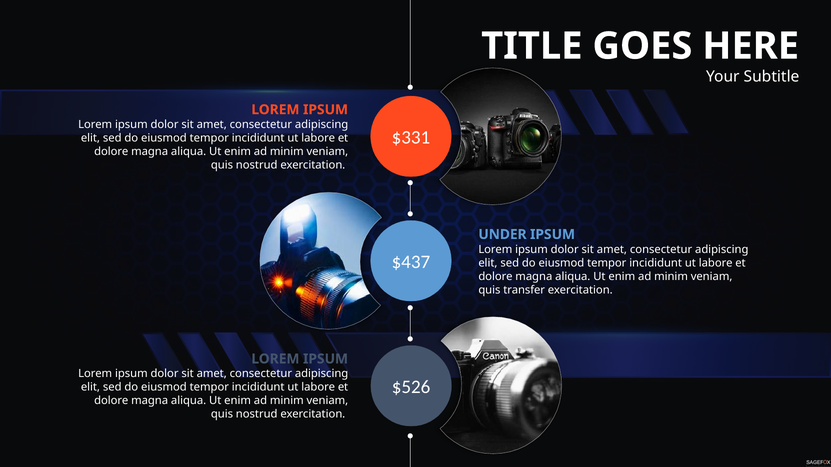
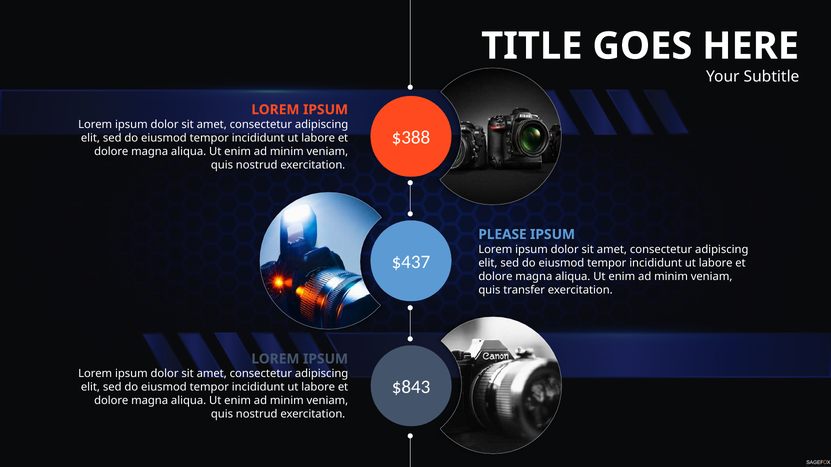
$331: $331 -> $388
UNDER: UNDER -> PLEASE
$526: $526 -> $843
